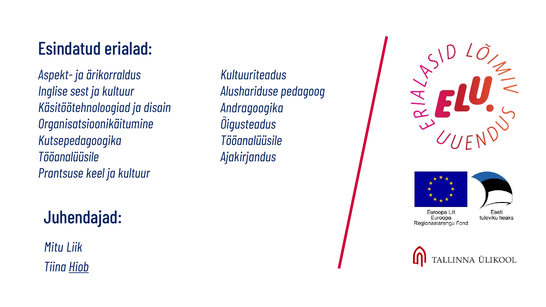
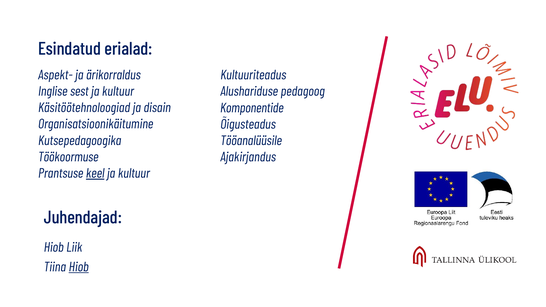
Andragoogika: Andragoogika -> Komponentide
Tööanalüüsile at (68, 157): Tööanalüüsile -> Töökoormuse
keel underline: none -> present
Mitu at (54, 247): Mitu -> Hiob
